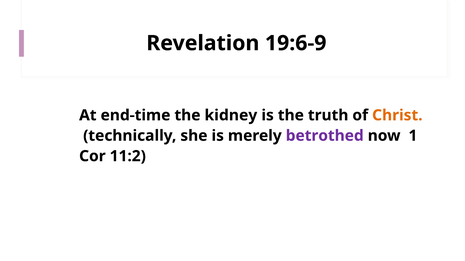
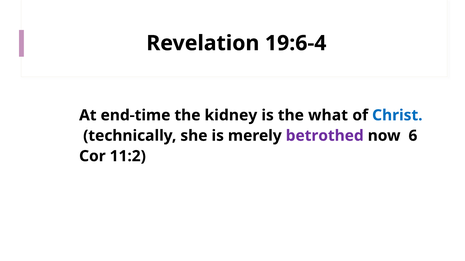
19:6-9: 19:6-9 -> 19:6-4
truth: truth -> what
Christ colour: orange -> blue
1: 1 -> 6
